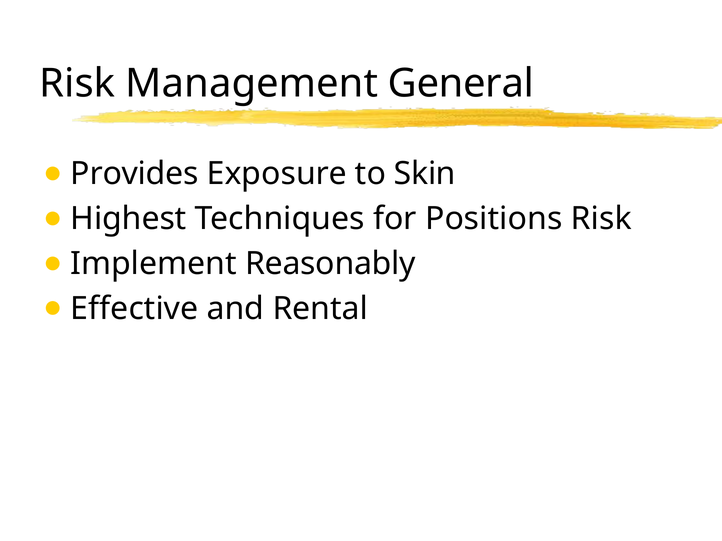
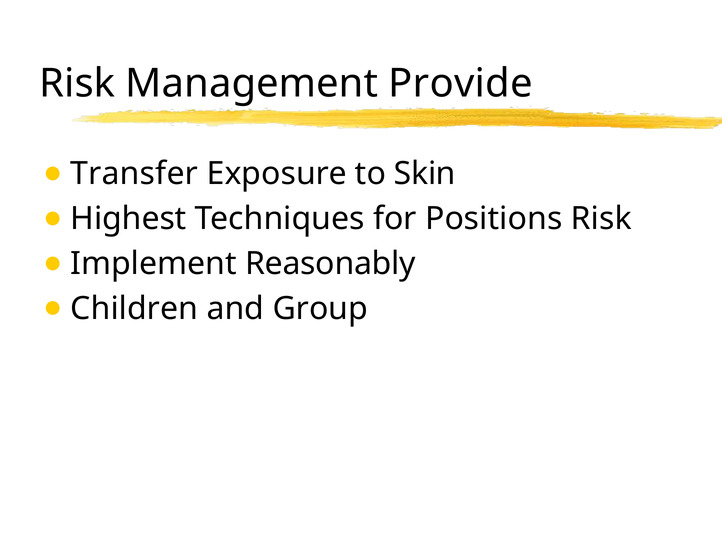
General: General -> Provide
Provides: Provides -> Transfer
Effective: Effective -> Children
Rental: Rental -> Group
